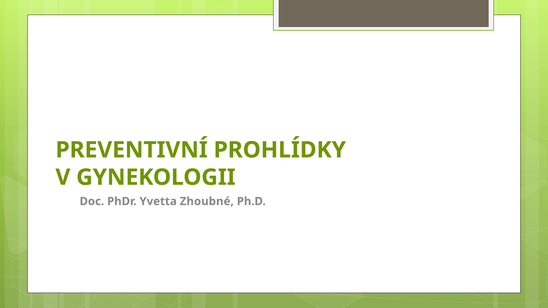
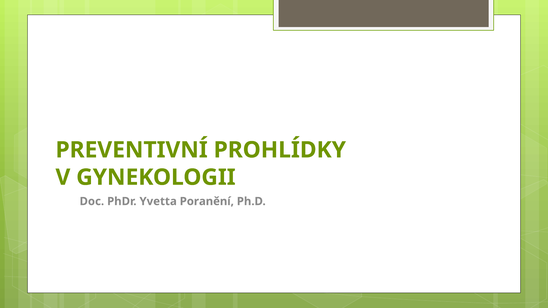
Zhoubné: Zhoubné -> Poranění
